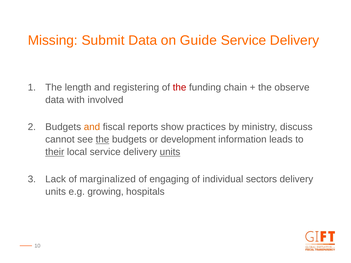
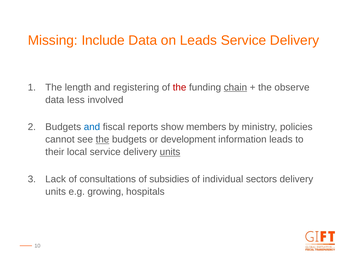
Submit: Submit -> Include
on Guide: Guide -> Leads
chain underline: none -> present
with: with -> less
and at (92, 127) colour: orange -> blue
practices: practices -> members
discuss: discuss -> policies
their underline: present -> none
marginalized: marginalized -> consultations
engaging: engaging -> subsidies
